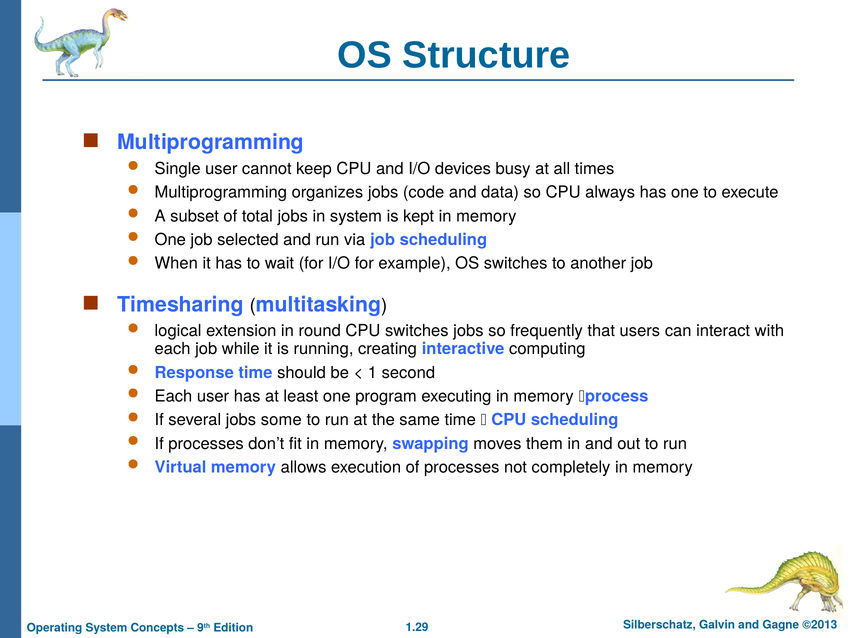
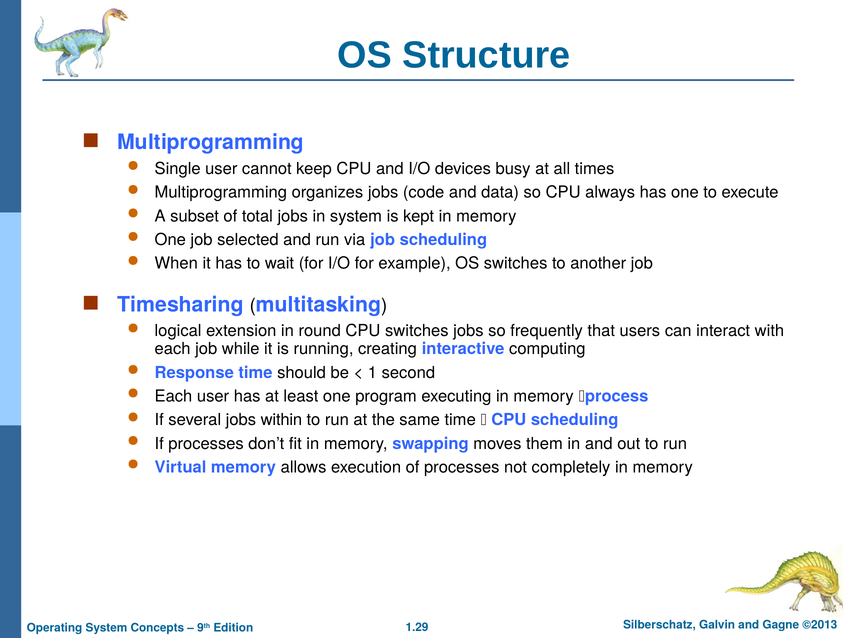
some: some -> within
